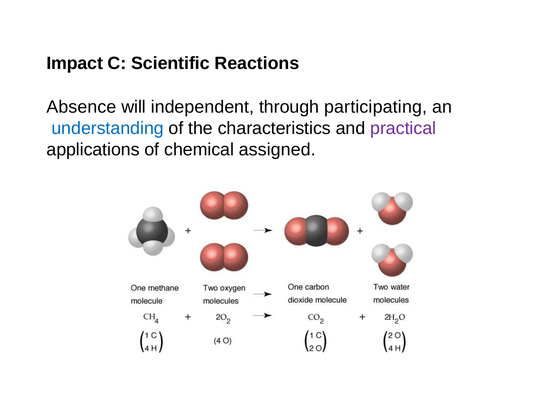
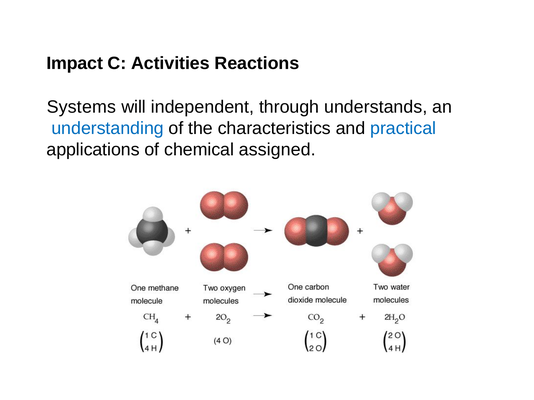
Scientific: Scientific -> Activities
Absence: Absence -> Systems
participating: participating -> understands
practical colour: purple -> blue
